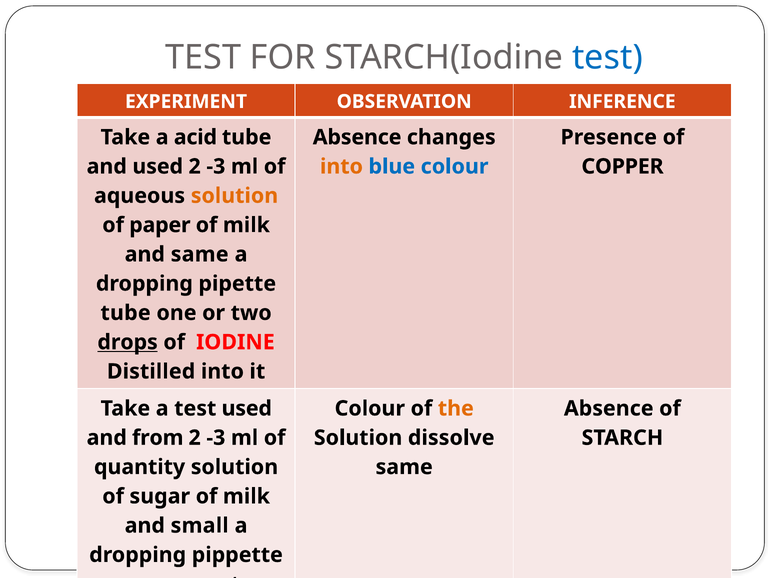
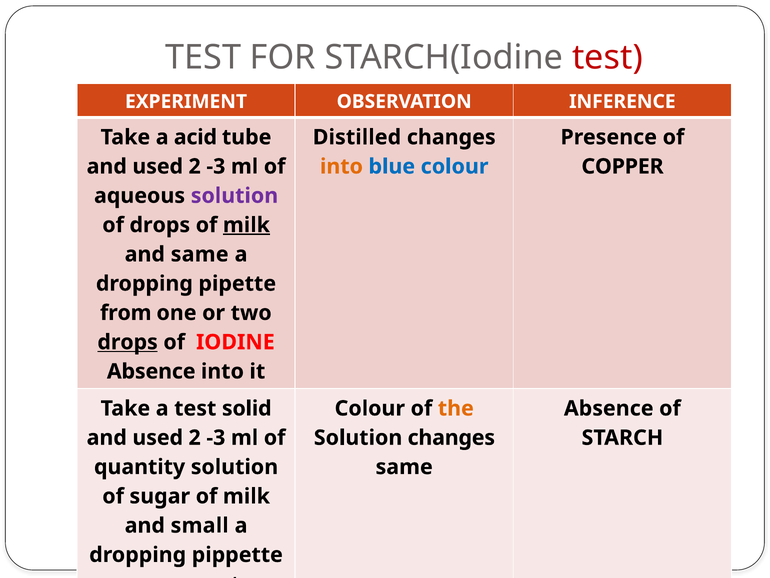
test at (607, 58) colour: blue -> red
Absence at (357, 137): Absence -> Distilled
solution at (234, 196) colour: orange -> purple
of paper: paper -> drops
milk at (246, 225) underline: none -> present
tube at (126, 313): tube -> from
Distilled at (151, 371): Distilled -> Absence
test used: used -> solid
from at (158, 437): from -> used
Solution dissolve: dissolve -> changes
